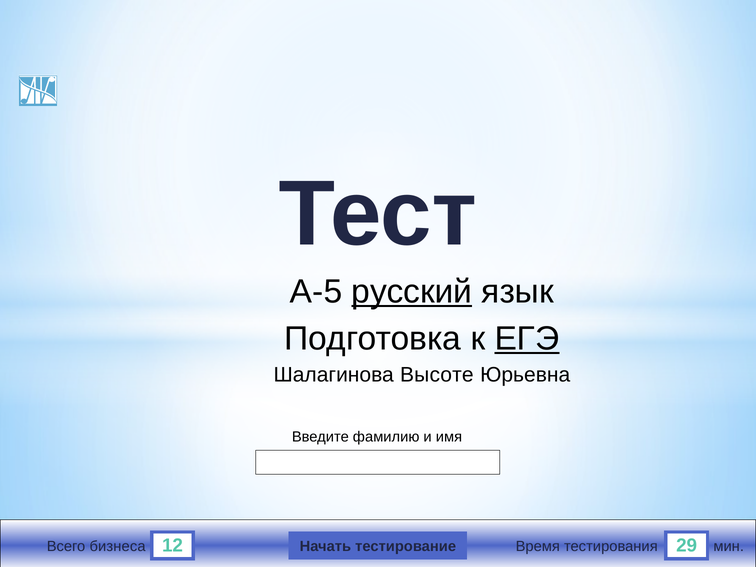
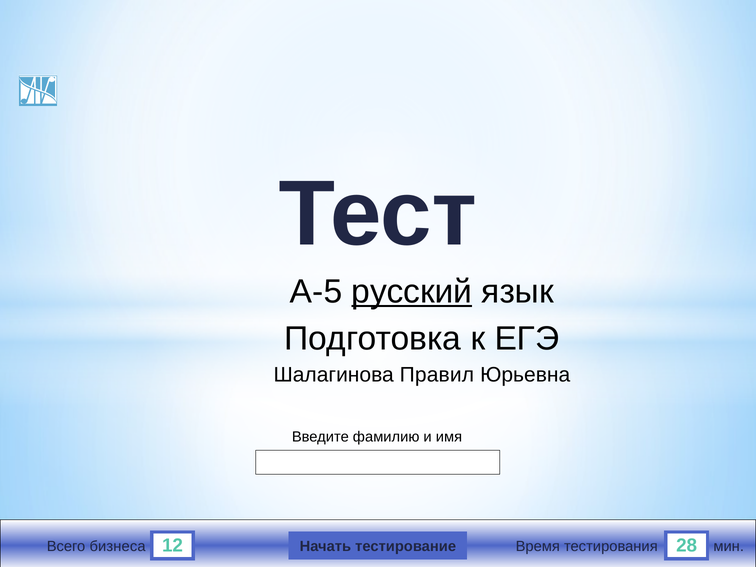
ЕГЭ underline: present -> none
Высоте: Высоте -> Правил
29: 29 -> 28
